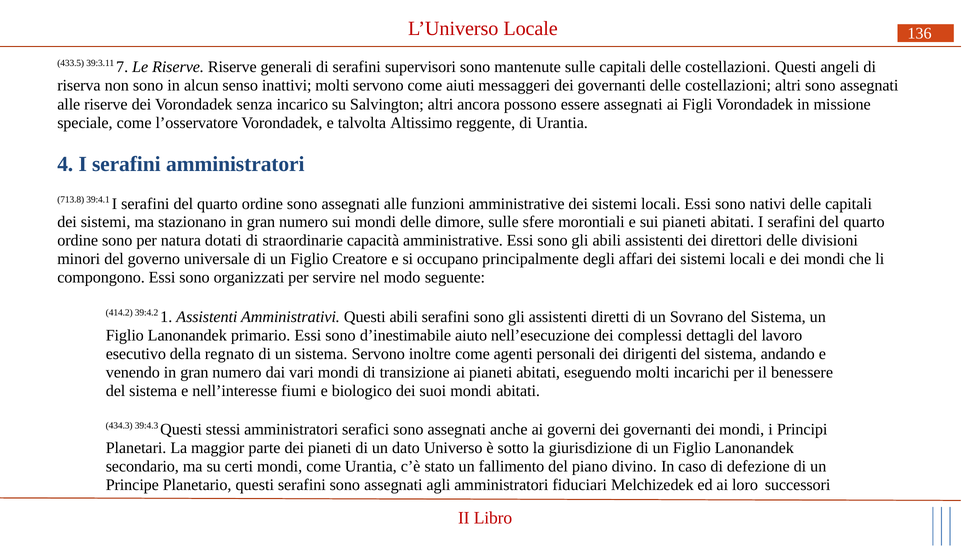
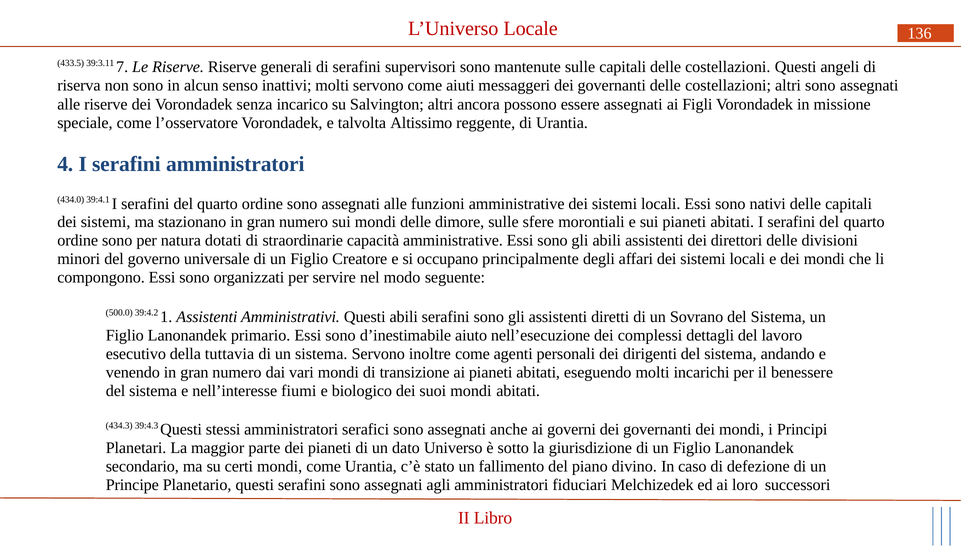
713.8: 713.8 -> 434.0
414.2: 414.2 -> 500.0
regnato: regnato -> tuttavia
